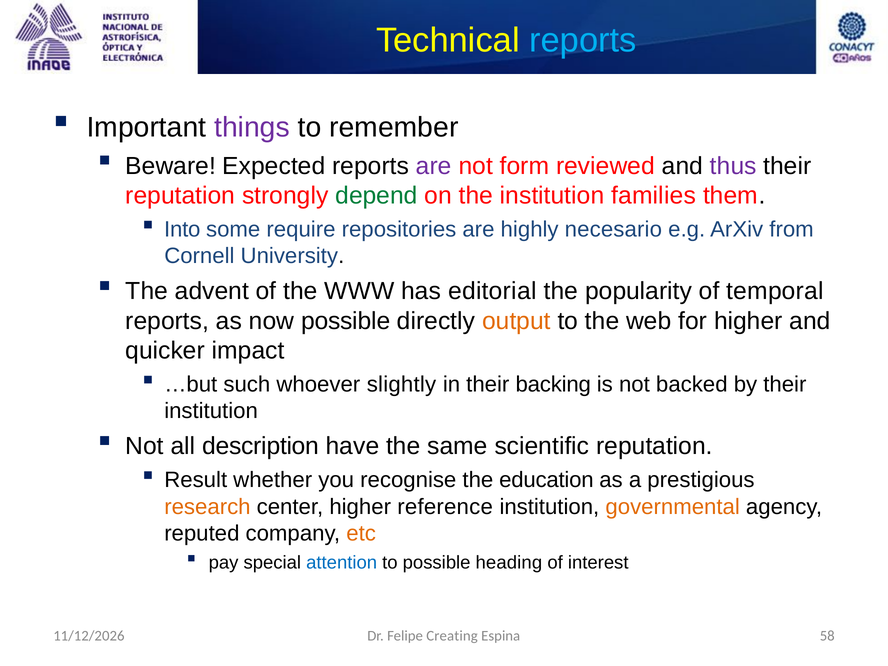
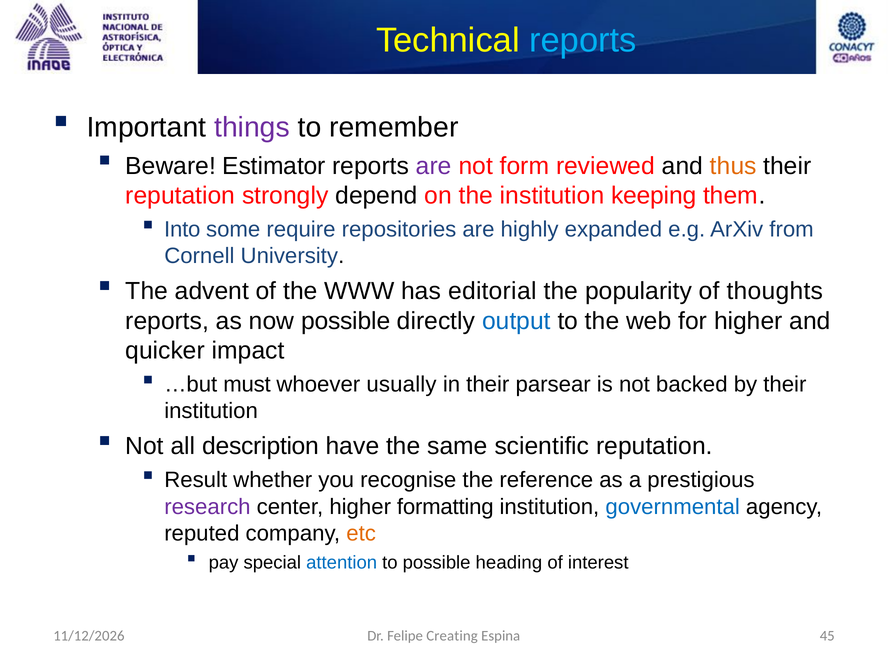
Expected: Expected -> Estimator
thus colour: purple -> orange
depend colour: green -> black
families: families -> keeping
necesario: necesario -> expanded
temporal: temporal -> thoughts
output colour: orange -> blue
such: such -> must
slightly: slightly -> usually
backing: backing -> parsear
education: education -> reference
research colour: orange -> purple
reference: reference -> formatting
governmental colour: orange -> blue
58: 58 -> 45
